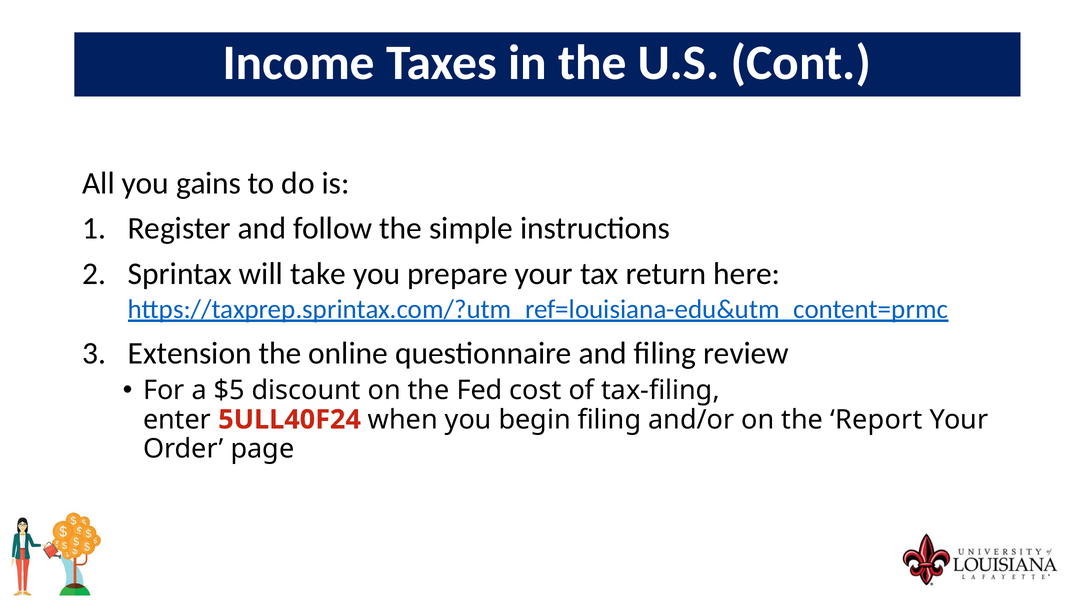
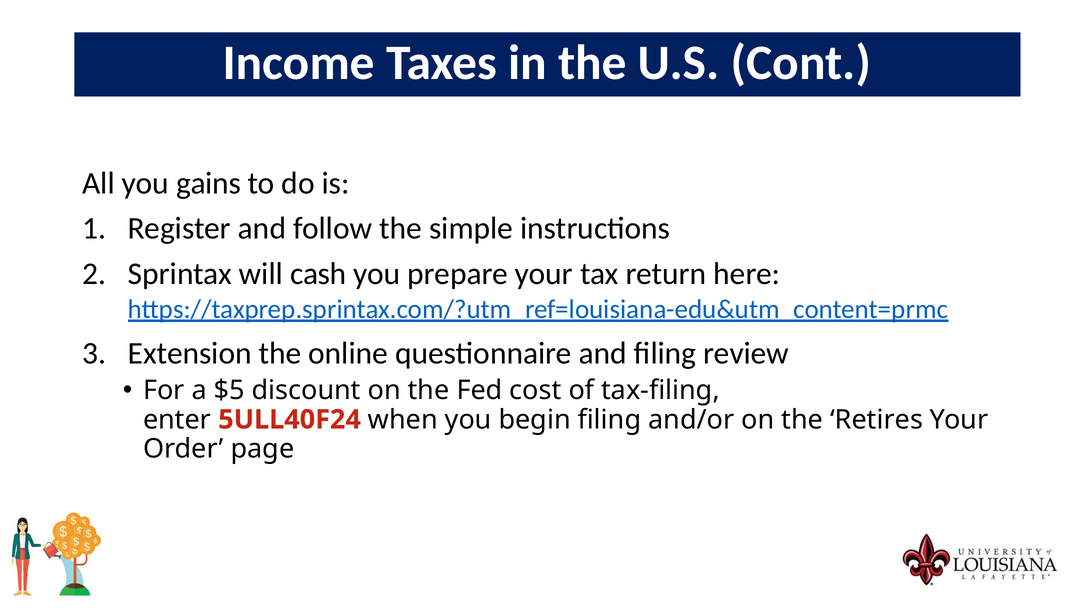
take: take -> cash
Report: Report -> Retires
